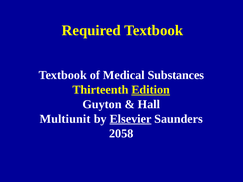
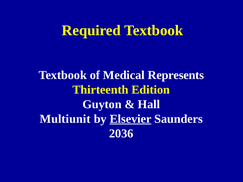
Substances: Substances -> Represents
Edition underline: present -> none
2058: 2058 -> 2036
